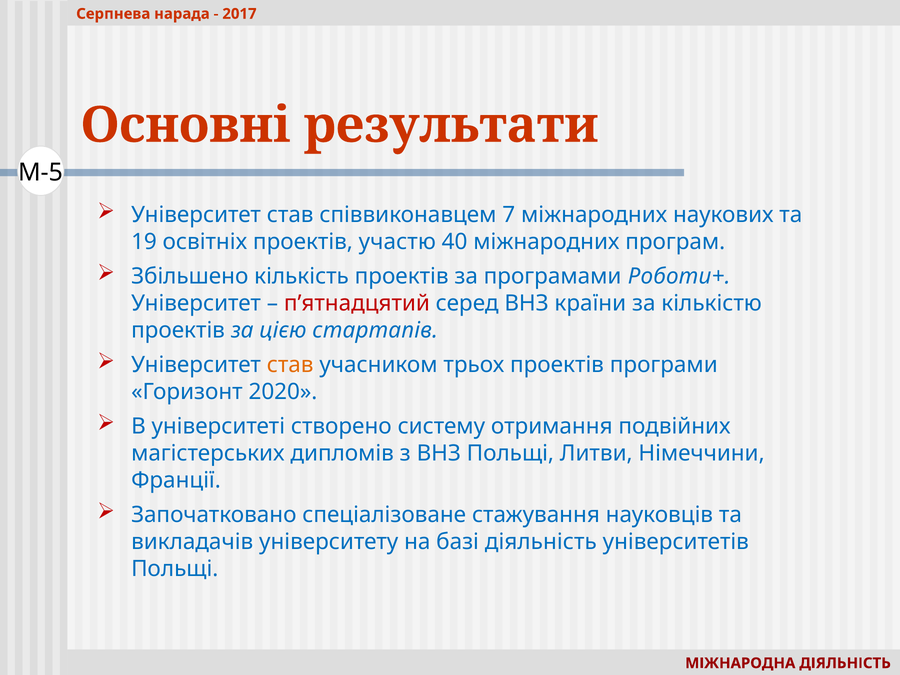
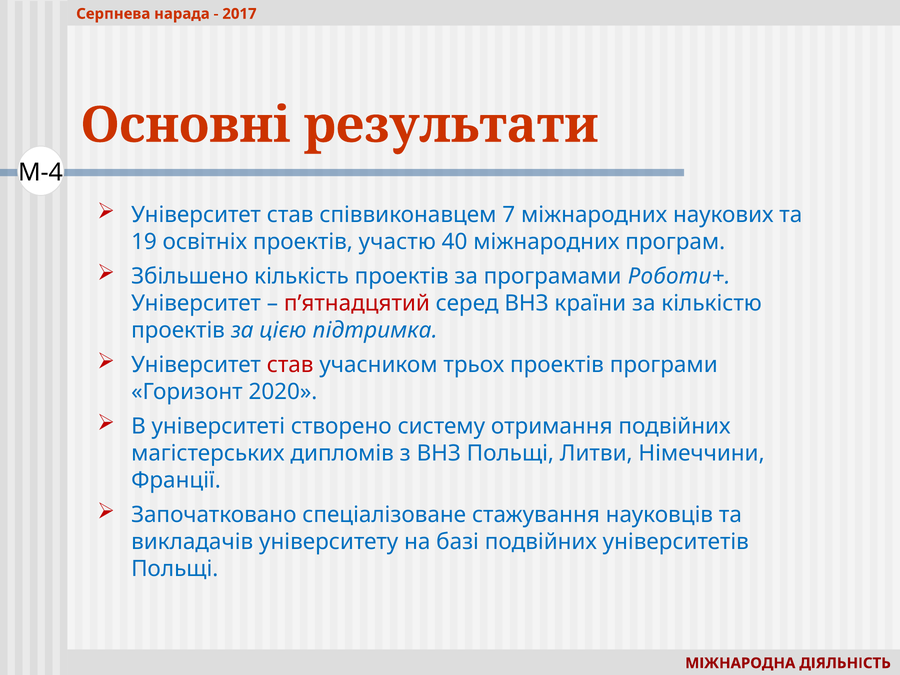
М-5: М-5 -> М-4
стартапів: стартапів -> підтримка
став at (290, 365) colour: orange -> red
базі діяльність: діяльність -> подвійних
